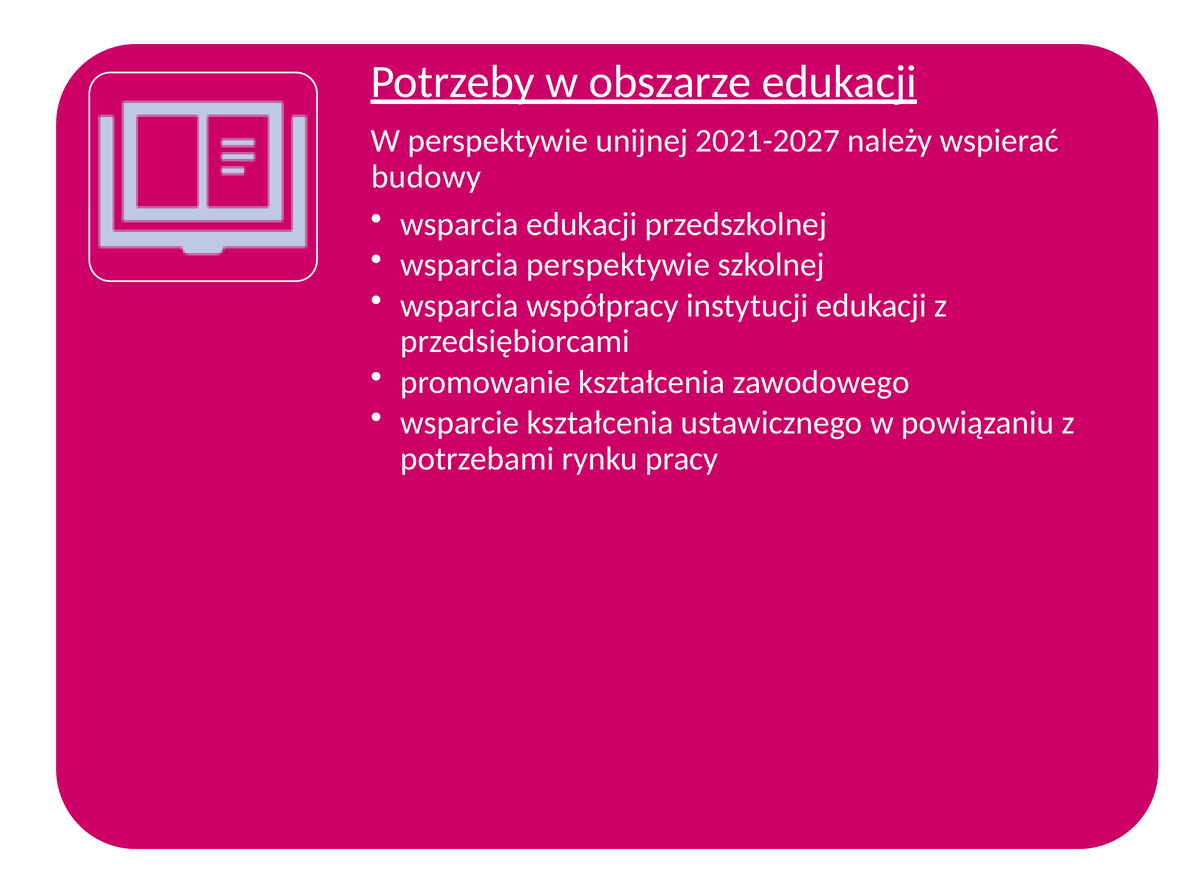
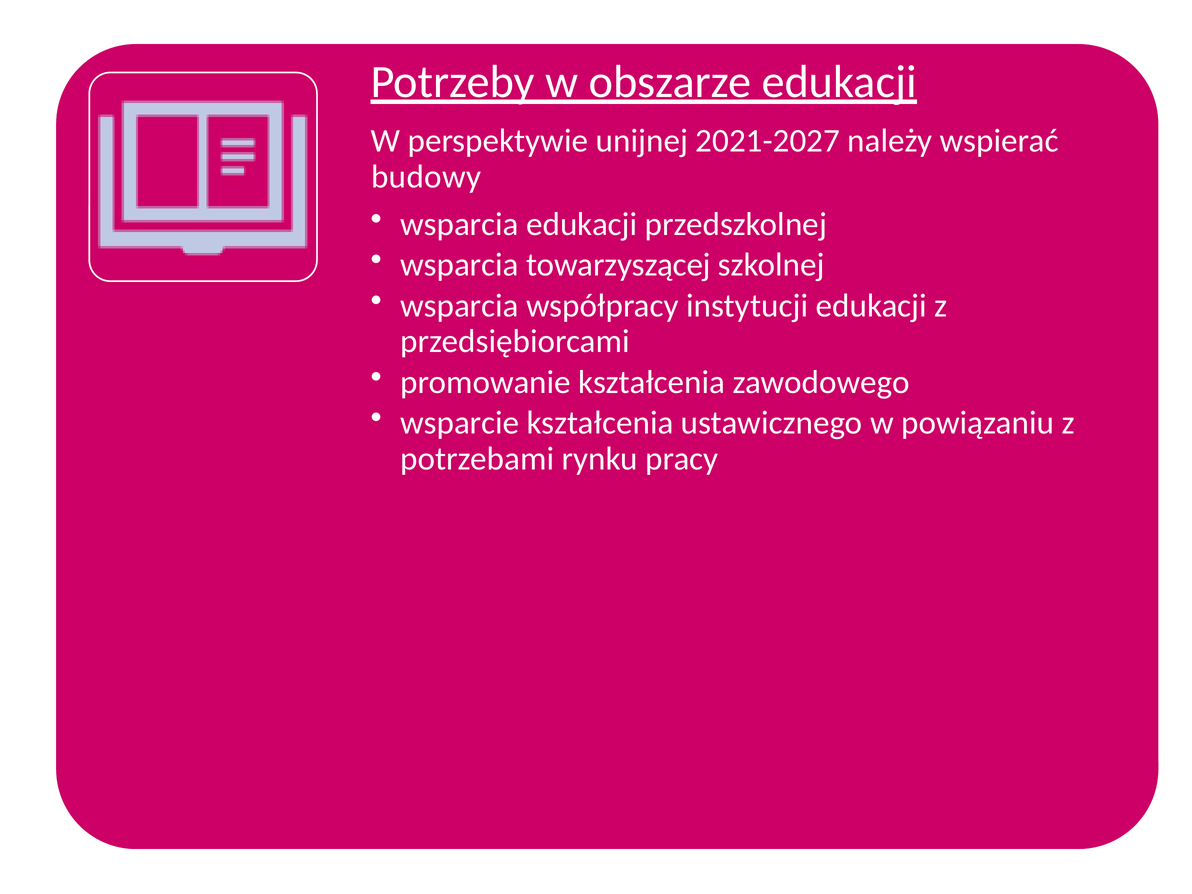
perspektywie at (618, 265): perspektywie -> towarzyszącej
